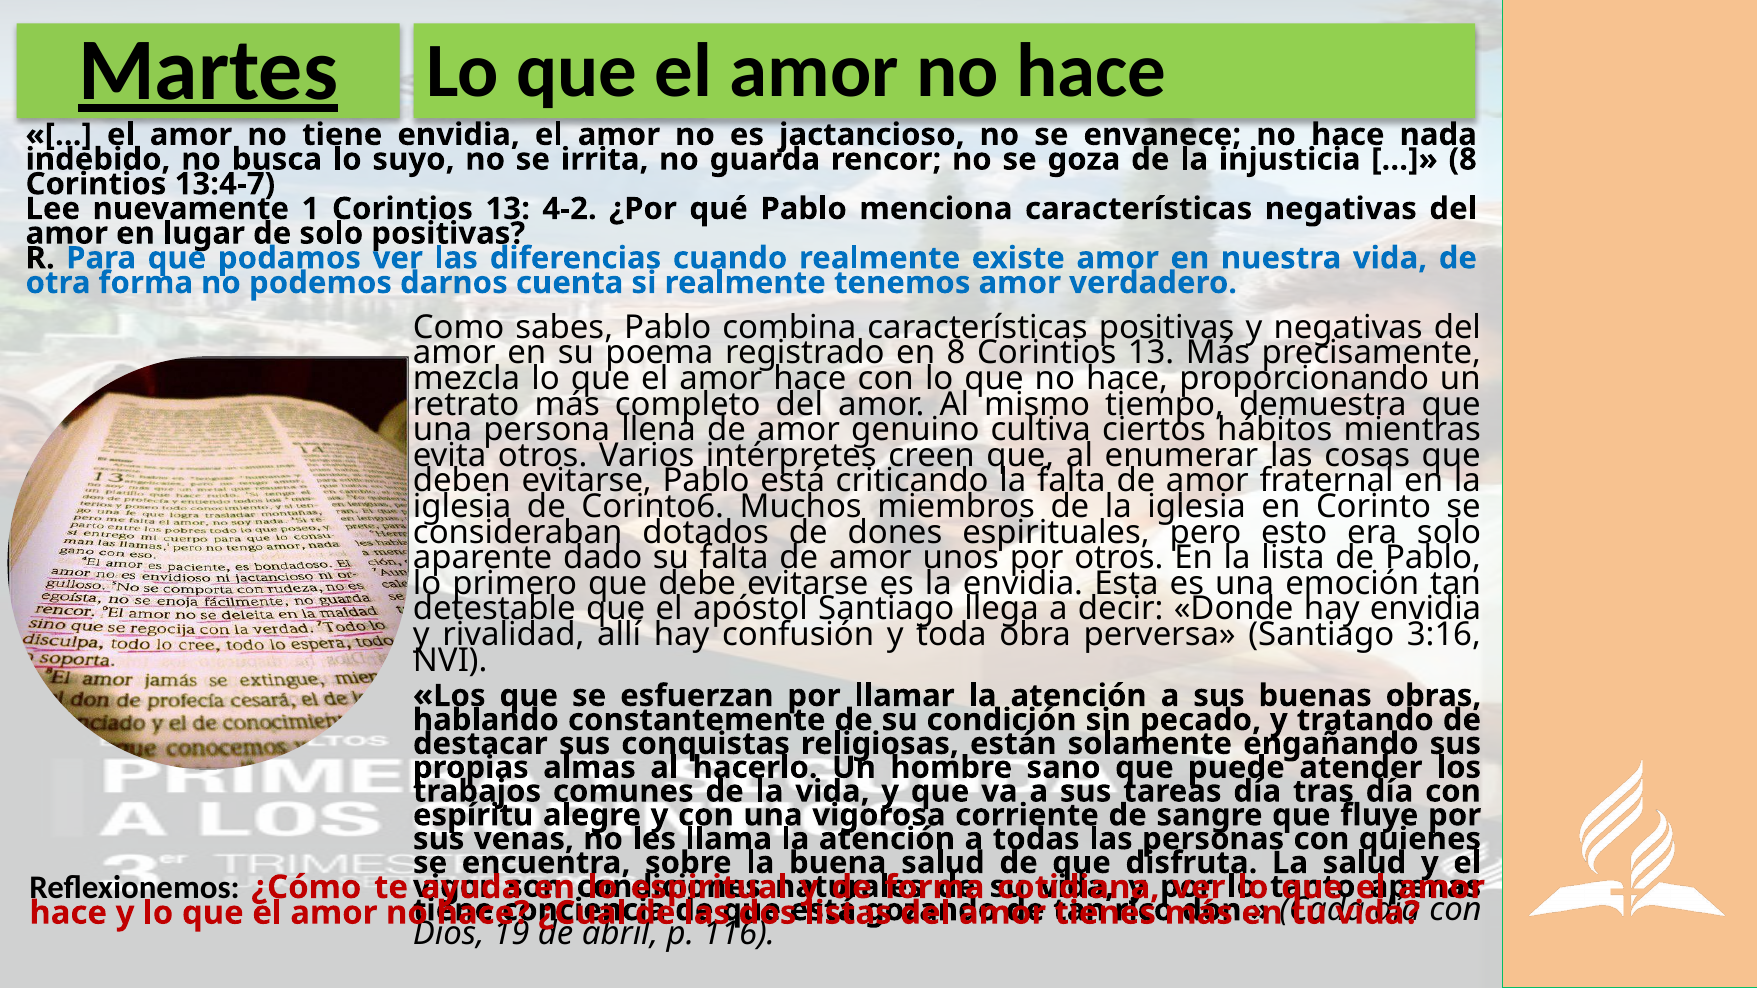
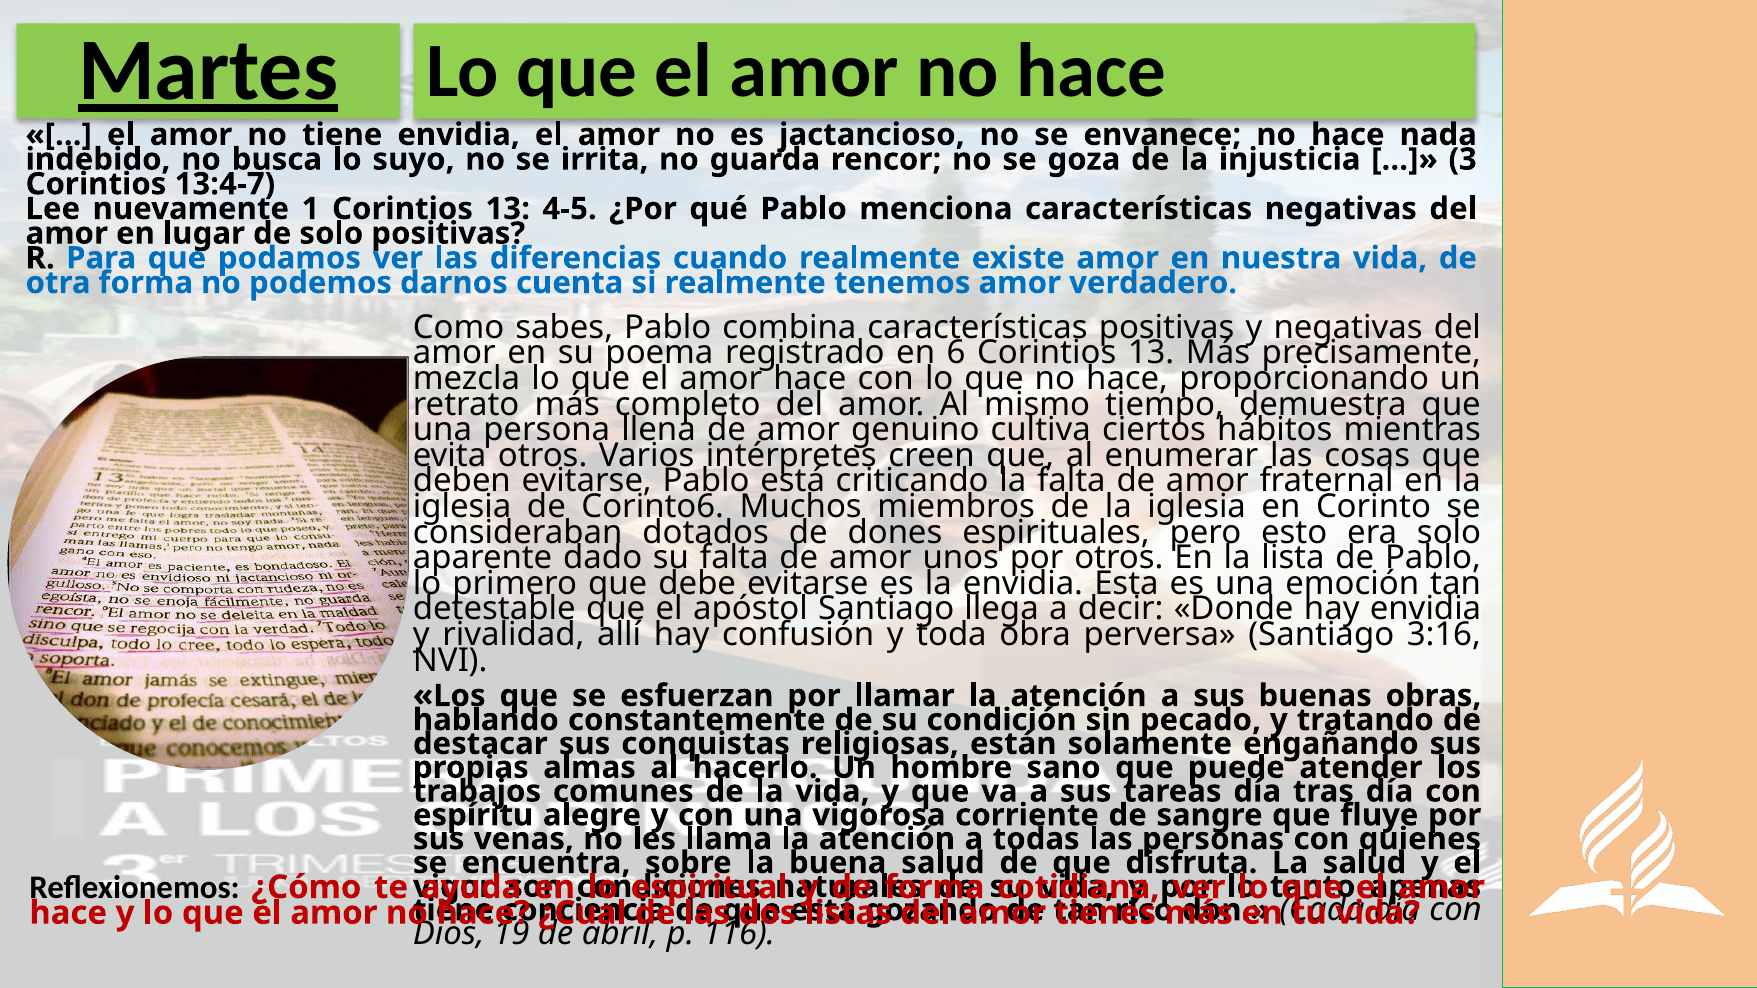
8 at (1463, 159): 8 -> 3
4-2: 4-2 -> 4-5
en 8: 8 -> 6
